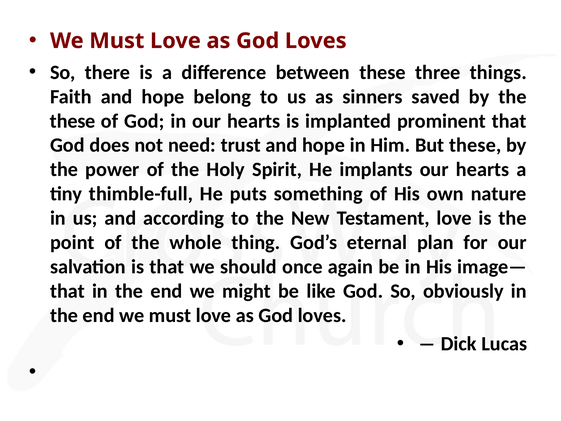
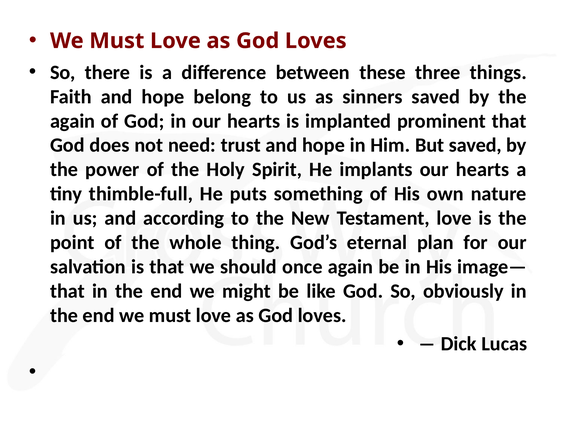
these at (73, 121): these -> again
But these: these -> saved
